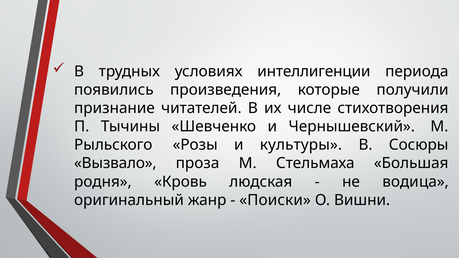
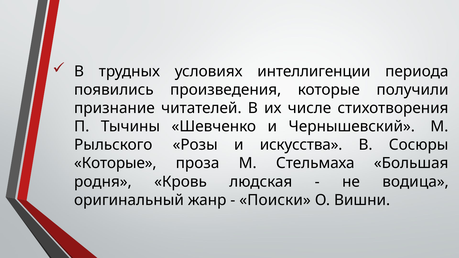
культуры: культуры -> искусства
Вызвало at (115, 163): Вызвало -> Которые
